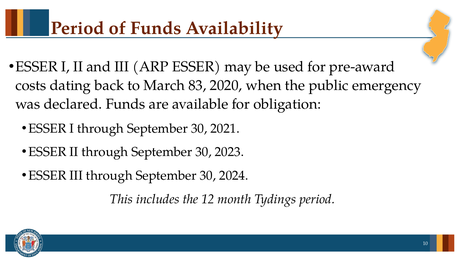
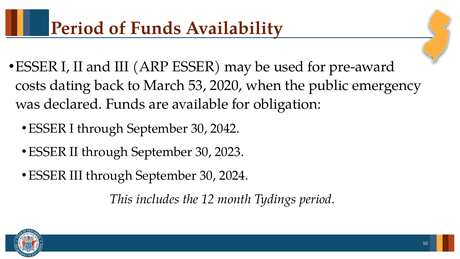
83: 83 -> 53
2021: 2021 -> 2042
